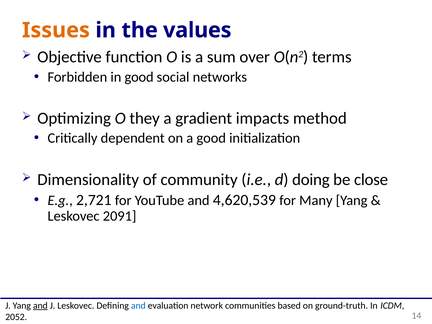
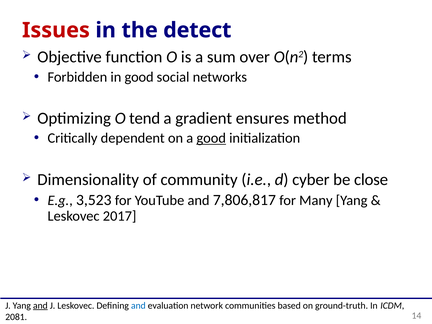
Issues colour: orange -> red
values: values -> detect
they: they -> tend
impacts: impacts -> ensures
good at (211, 138) underline: none -> present
doing: doing -> cyber
2,721: 2,721 -> 3,523
4,620,539: 4,620,539 -> 7,806,817
2091: 2091 -> 2017
2052: 2052 -> 2081
